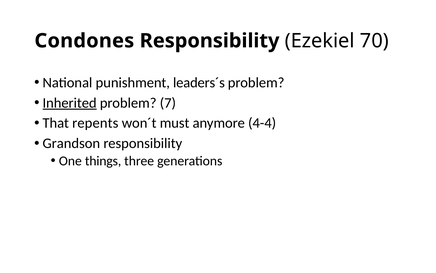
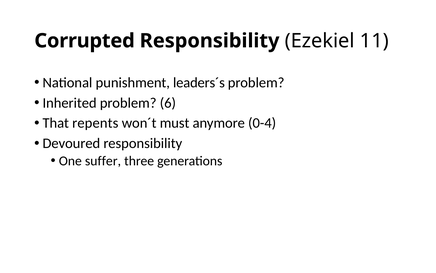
Condones: Condones -> Corrupted
70: 70 -> 11
Inherited underline: present -> none
7: 7 -> 6
4-4: 4-4 -> 0-4
Grandson: Grandson -> Devoured
things: things -> suffer
